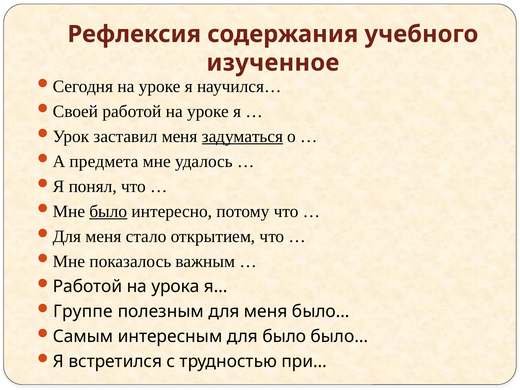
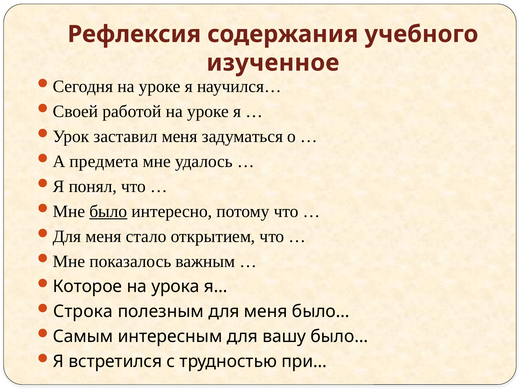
задуматься underline: present -> none
Работой at (88, 286): Работой -> Которое
Группе: Группе -> Строка
для было: было -> вашу
